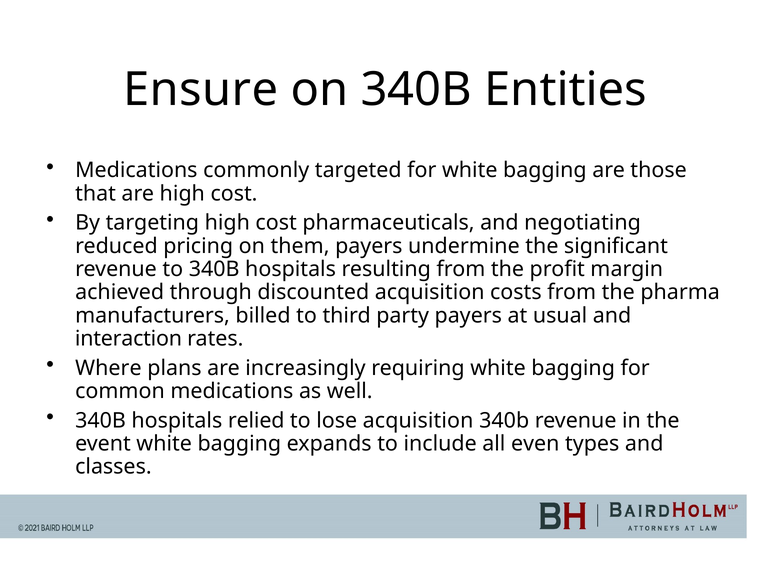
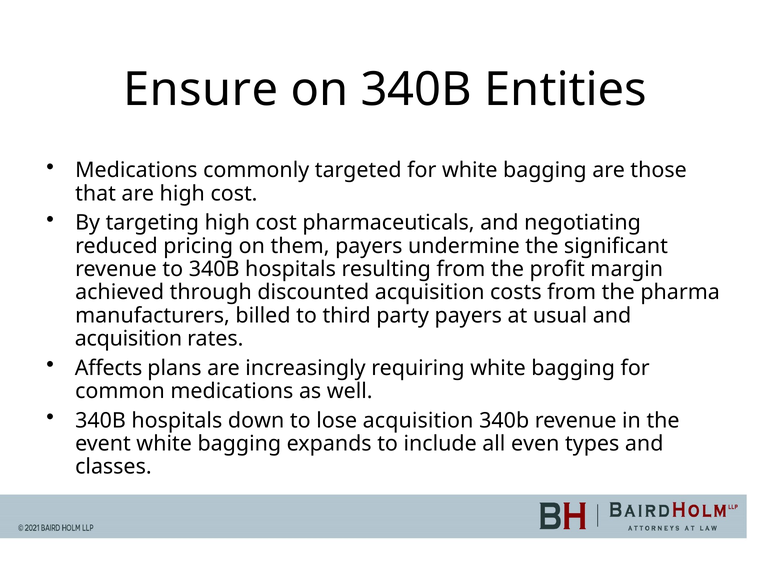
interaction at (128, 338): interaction -> acquisition
Where: Where -> Affects
relied: relied -> down
